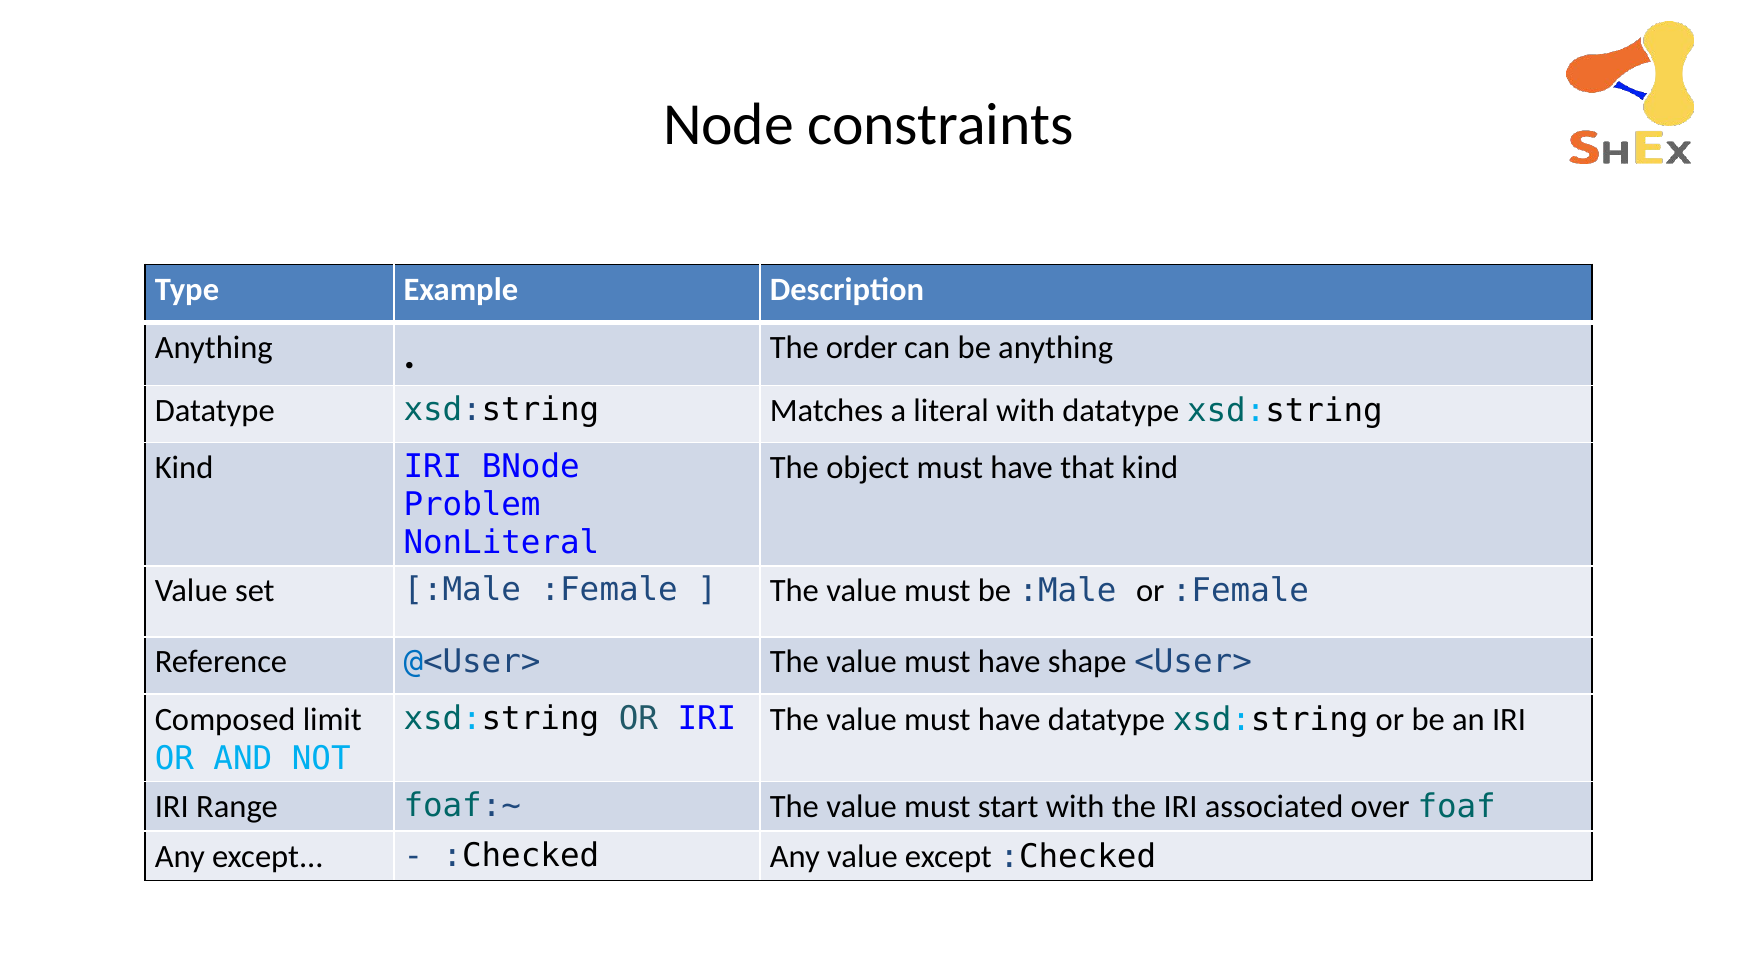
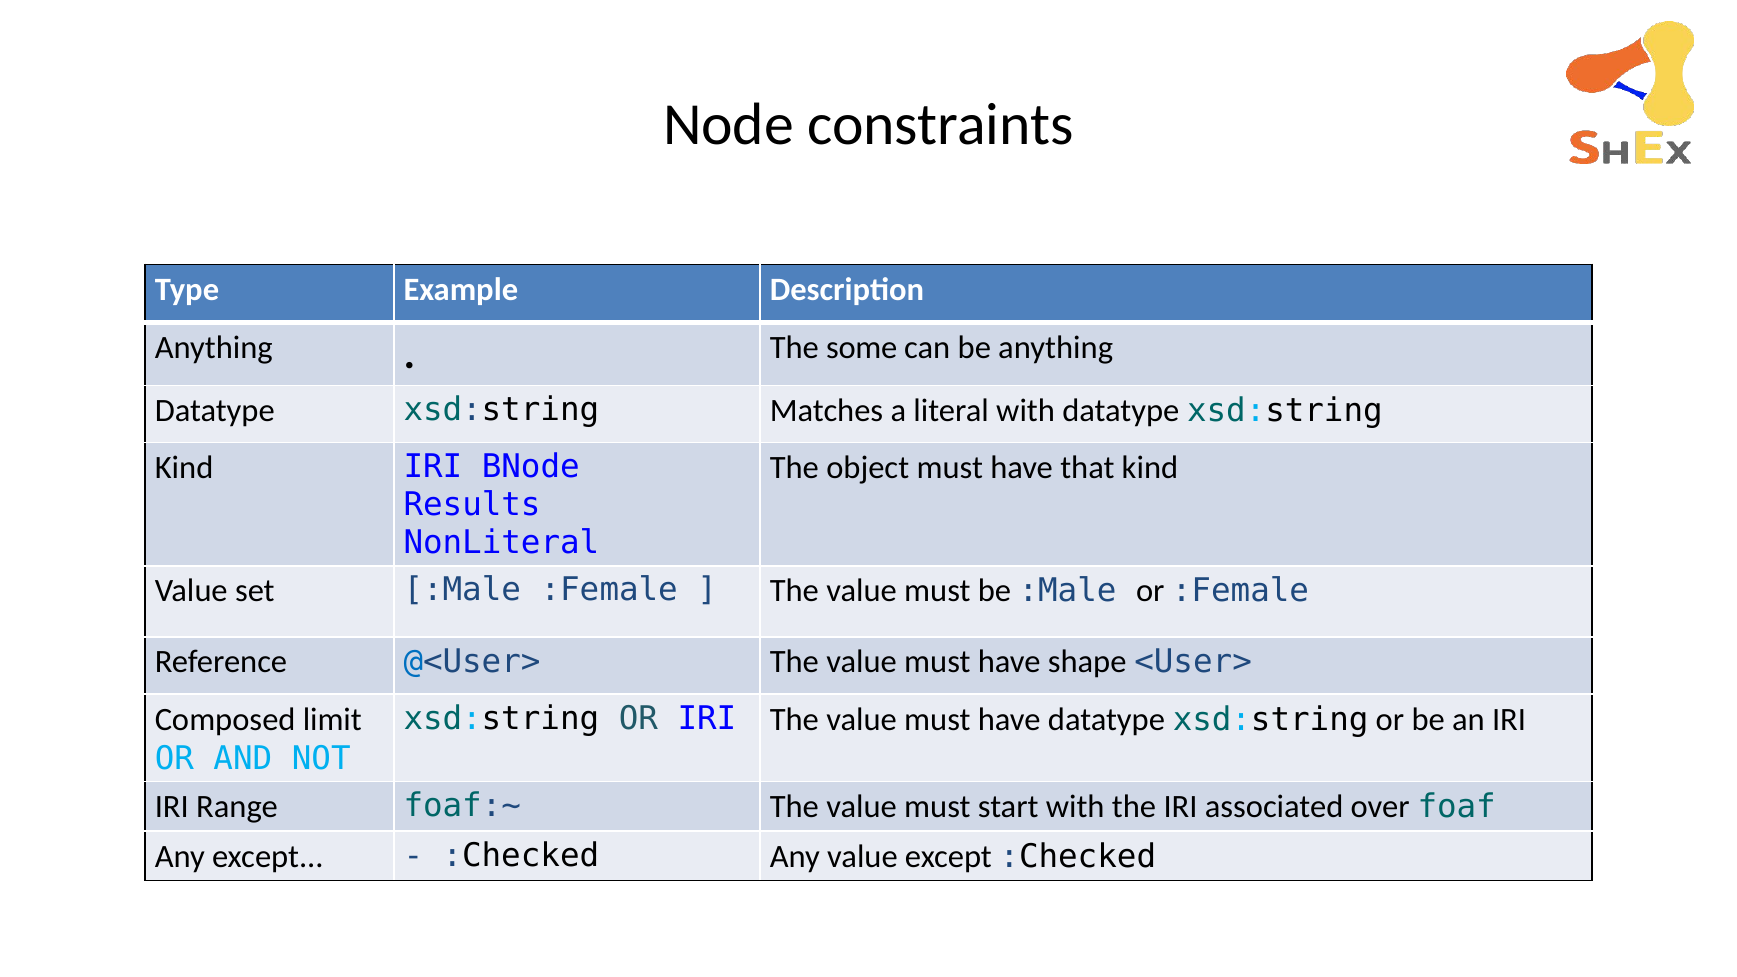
order: order -> some
Problem: Problem -> Results
